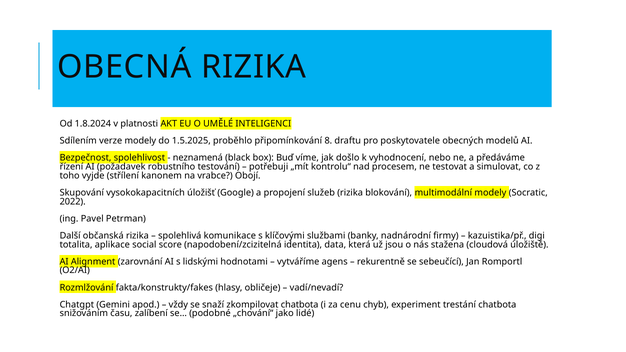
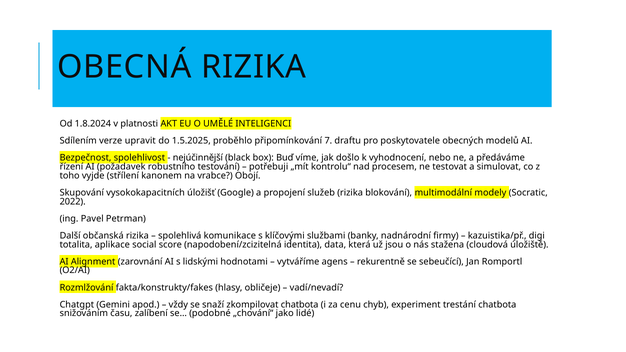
verze modely: modely -> upravit
8: 8 -> 7
neznamená: neznamená -> nejúčinnější
